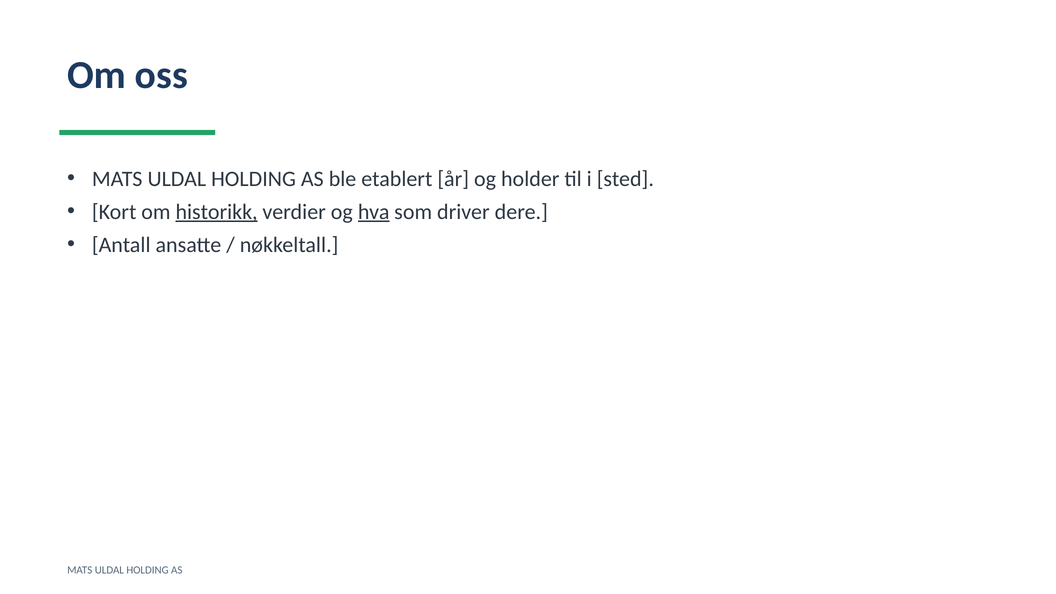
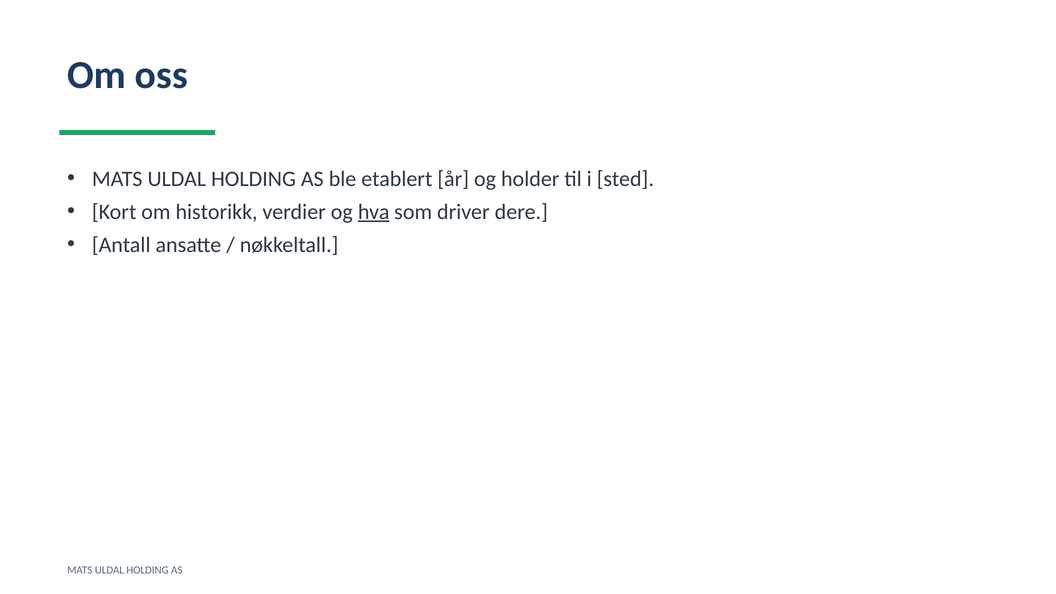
historikk underline: present -> none
